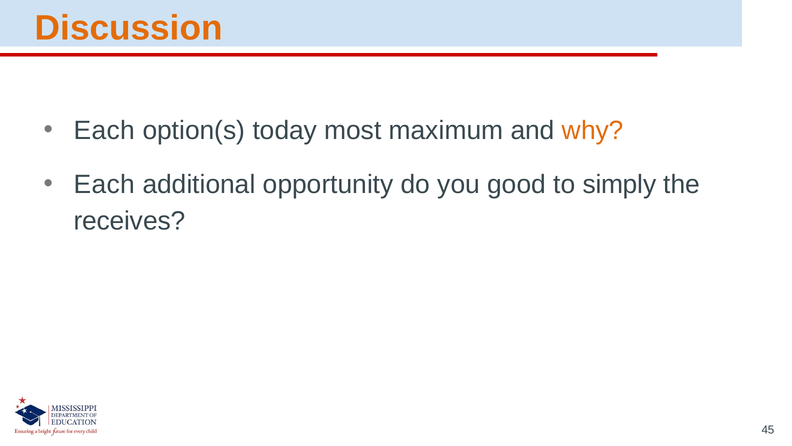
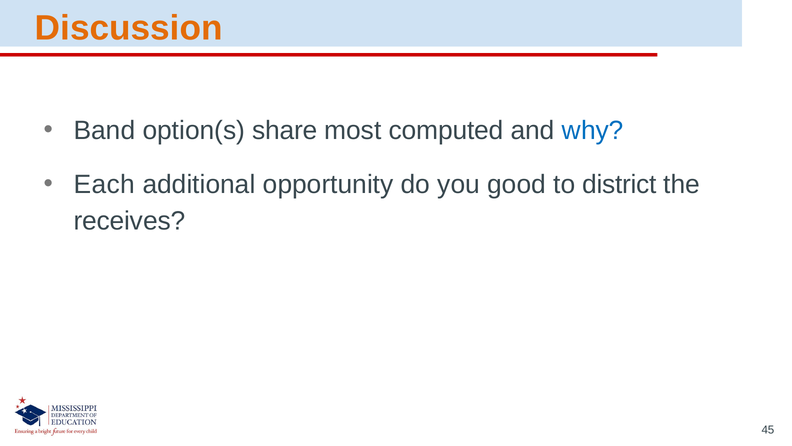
Each at (104, 130): Each -> Band
today: today -> share
maximum: maximum -> computed
why colour: orange -> blue
simply: simply -> district
